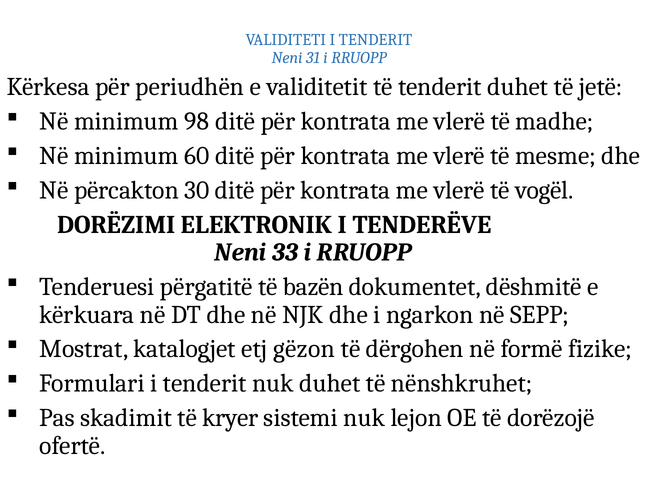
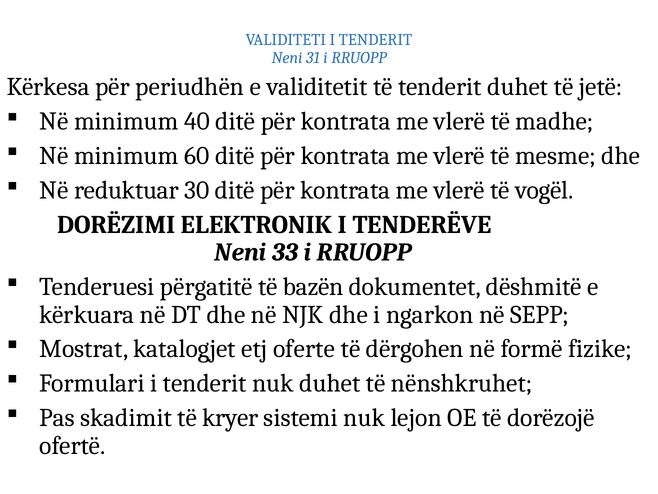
98: 98 -> 40
përcakton: përcakton -> reduktuar
gëzon: gëzon -> oferte
